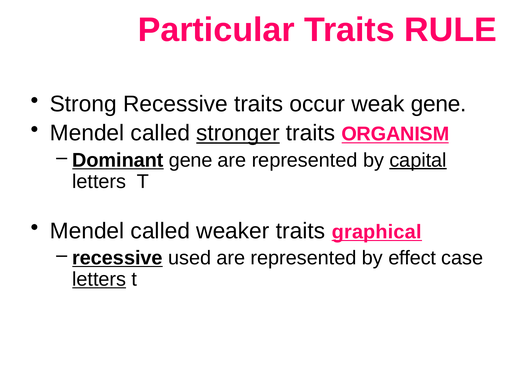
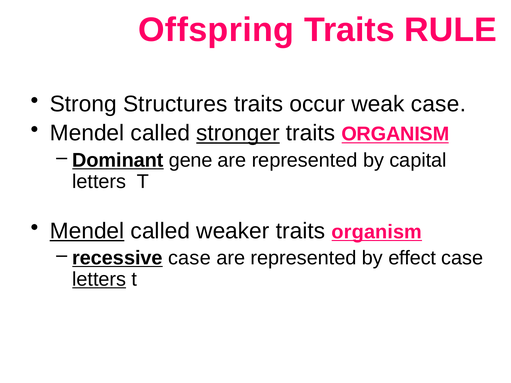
Particular: Particular -> Offspring
Strong Recessive: Recessive -> Structures
weak gene: gene -> case
capital underline: present -> none
Mendel at (87, 231) underline: none -> present
weaker traits graphical: graphical -> organism
recessive used: used -> case
